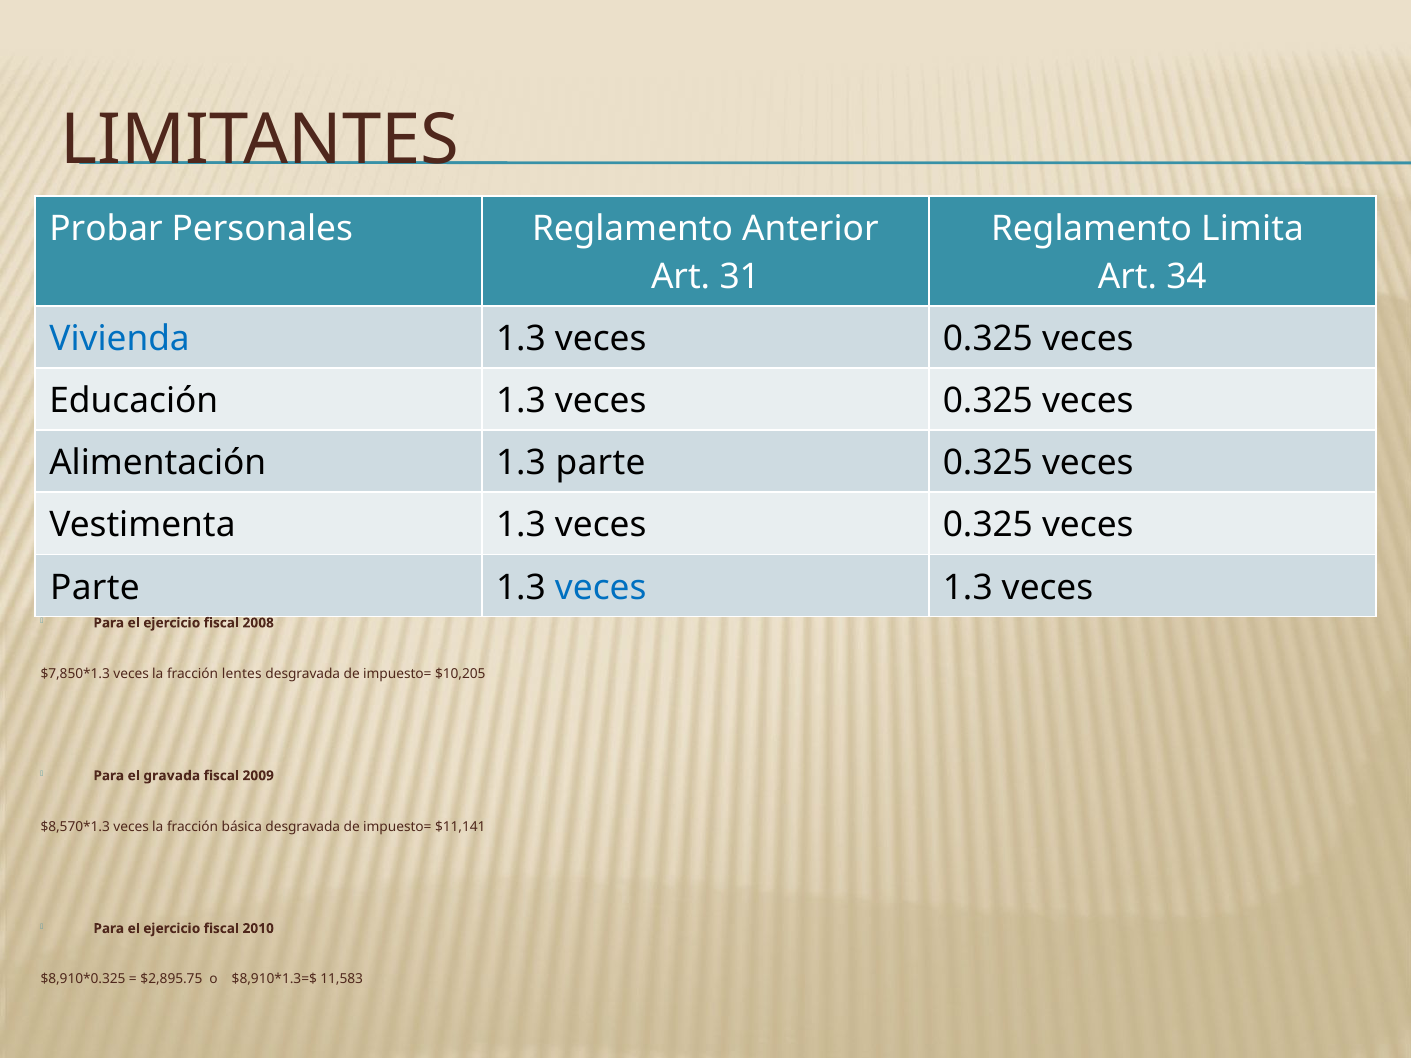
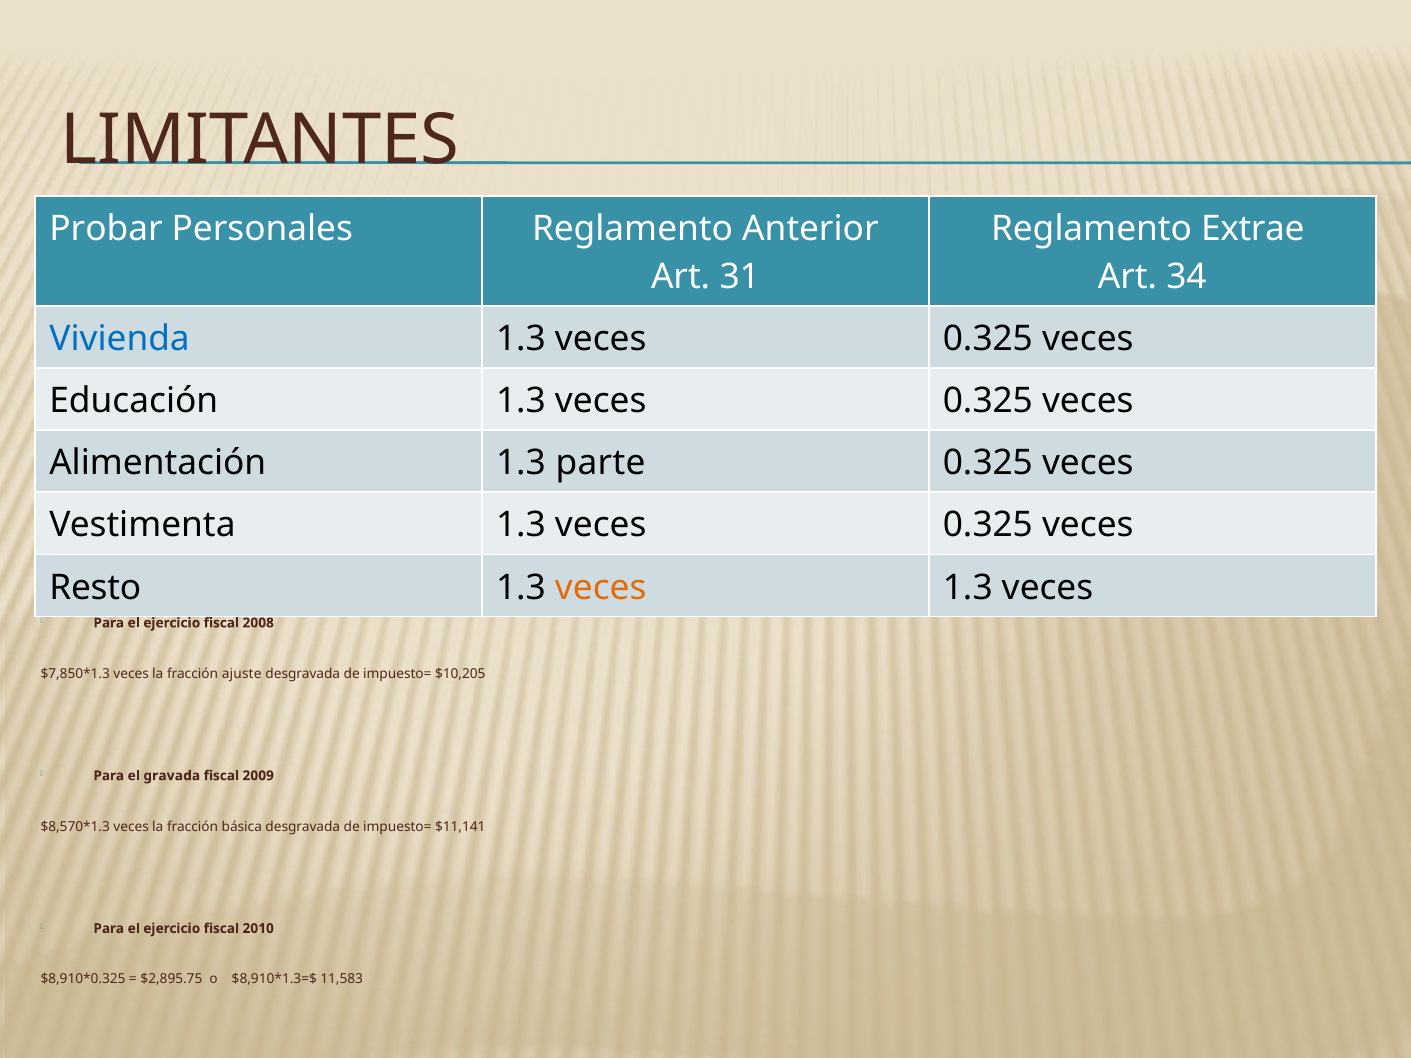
Limita: Limita -> Extrae
Parte at (95, 588): Parte -> Resto
veces at (601, 588) colour: blue -> orange
lentes: lentes -> ajuste
